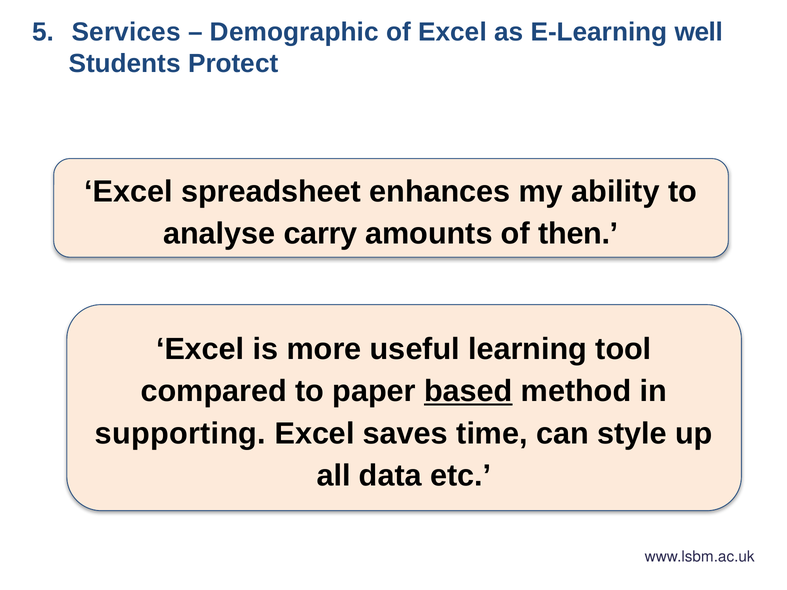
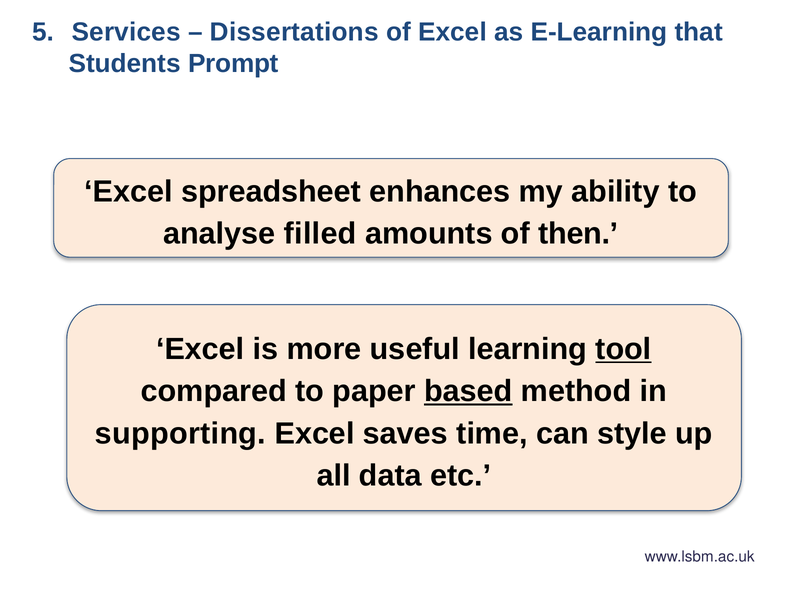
Demographic: Demographic -> Dissertations
well: well -> that
Protect: Protect -> Prompt
carry: carry -> filled
tool underline: none -> present
